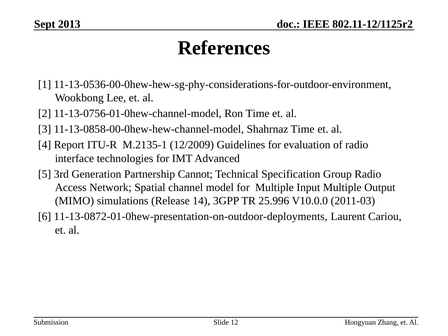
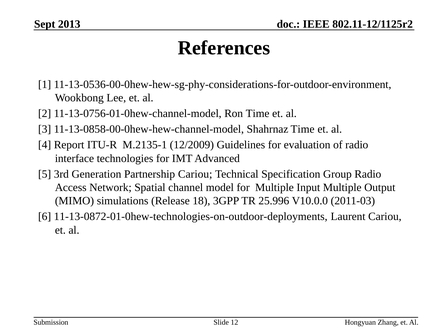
Partnership Cannot: Cannot -> Cariou
14: 14 -> 18
11-13-0872-01-0hew-presentation-on-outdoor-deployments: 11-13-0872-01-0hew-presentation-on-outdoor-deployments -> 11-13-0872-01-0hew-technologies-on-outdoor-deployments
